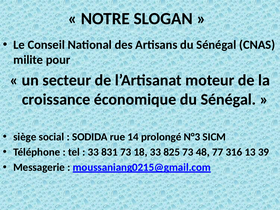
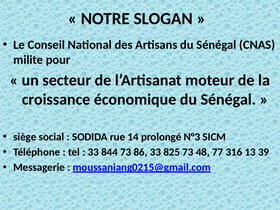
831: 831 -> 844
18: 18 -> 86
